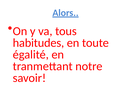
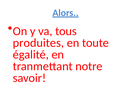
habitudes: habitudes -> produites
